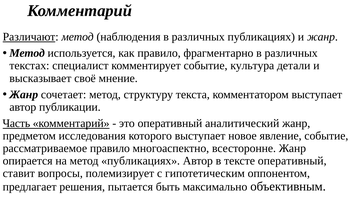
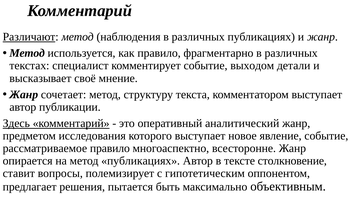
культура: культура -> выходом
Часть: Часть -> Здесь
тексте оперативный: оперативный -> столкновение
